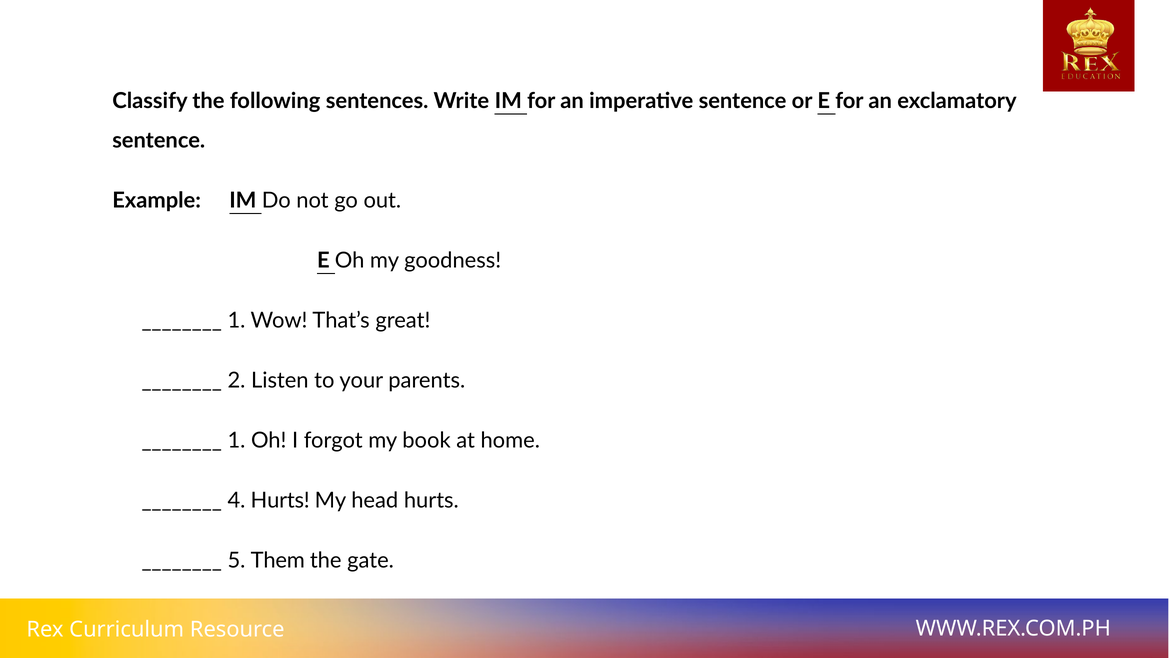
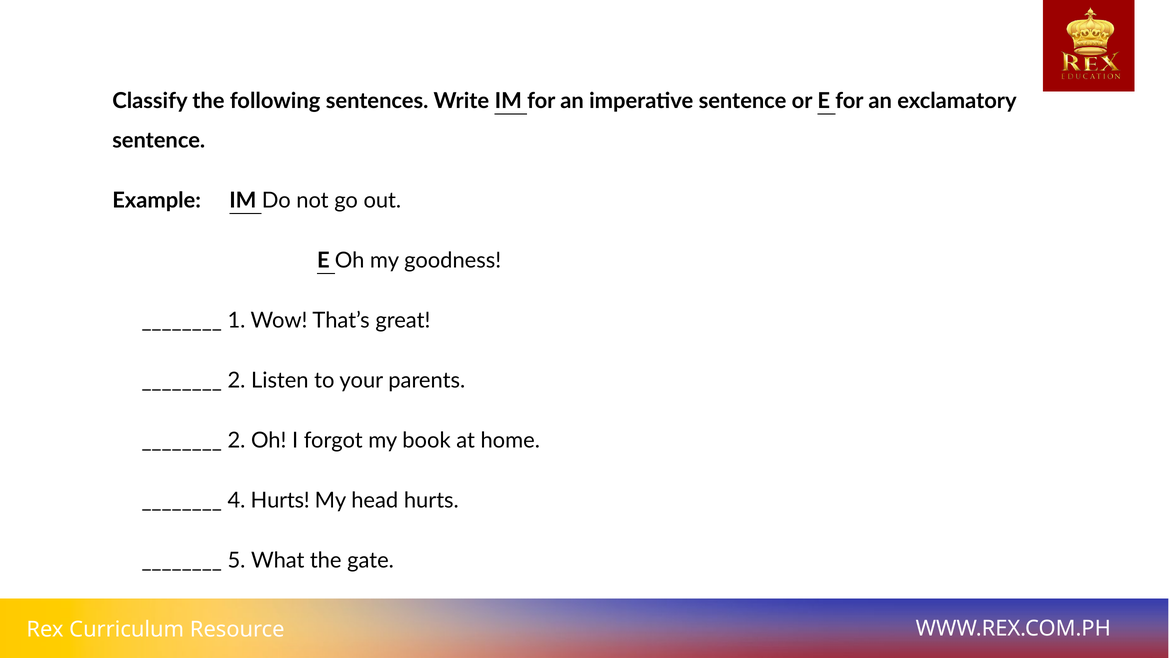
1 at (236, 441): 1 -> 2
Them: Them -> What
